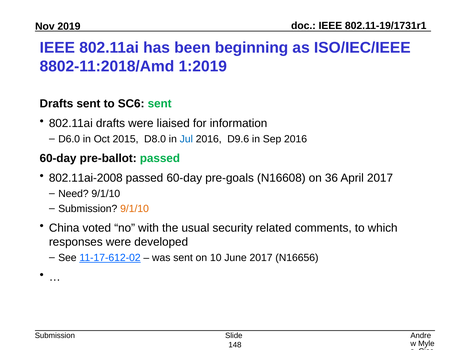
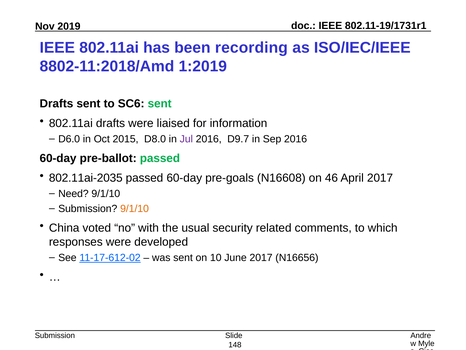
beginning: beginning -> recording
Jul colour: blue -> purple
D9.6: D9.6 -> D9.7
802.11ai-2008: 802.11ai-2008 -> 802.11ai-2035
36: 36 -> 46
